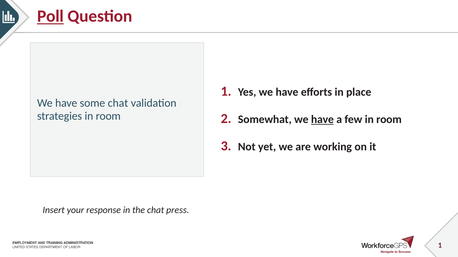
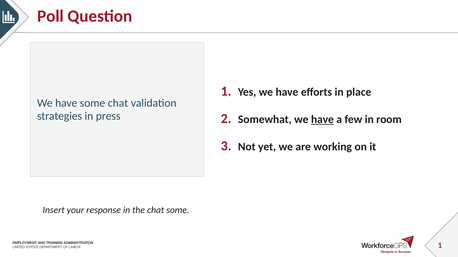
Poll underline: present -> none
strategies in room: room -> press
chat press: press -> some
